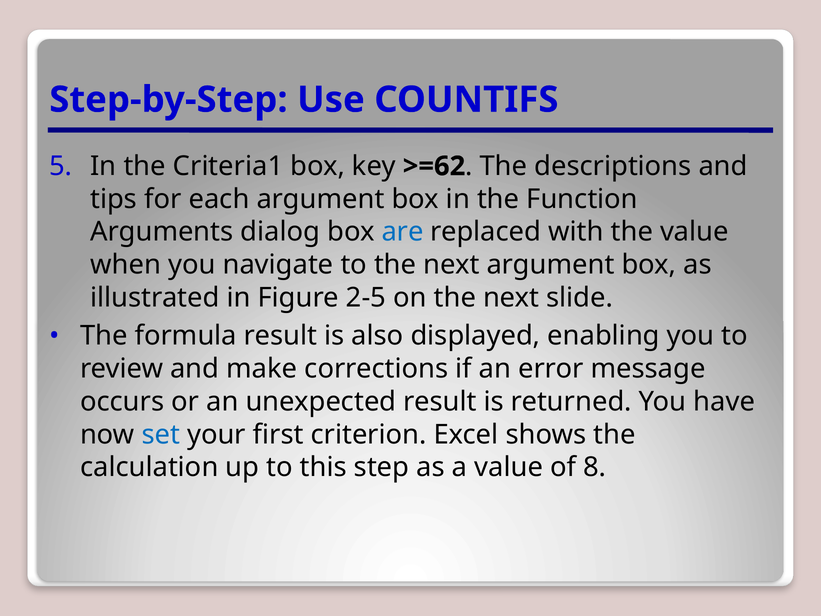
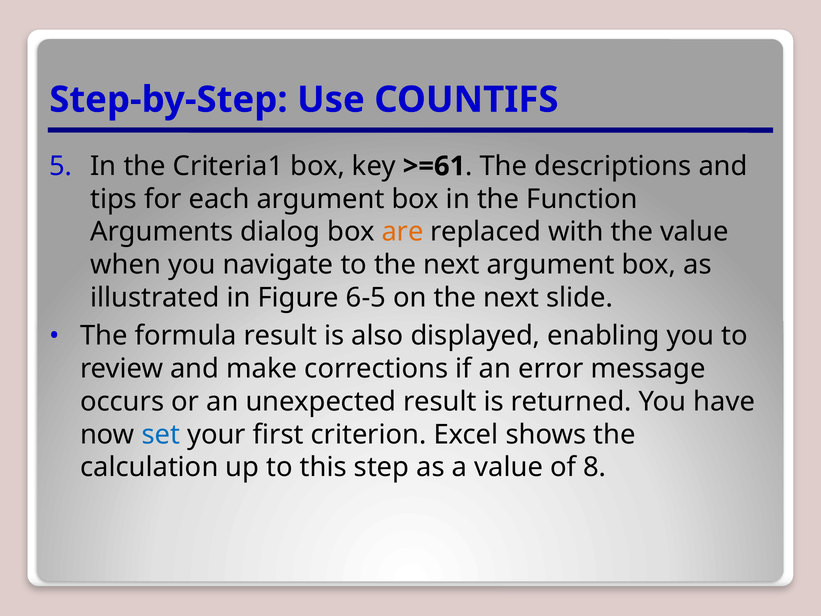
>=62: >=62 -> >=61
are colour: blue -> orange
2-5: 2-5 -> 6-5
